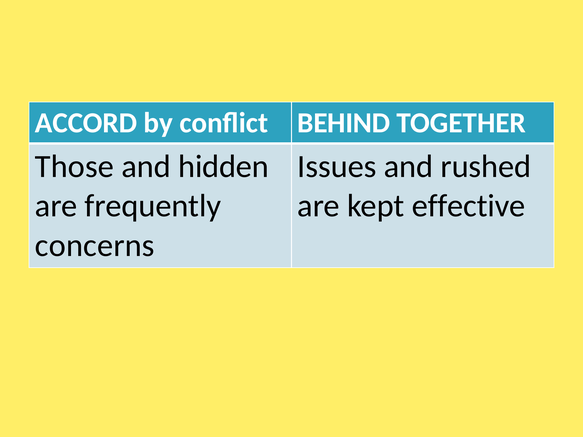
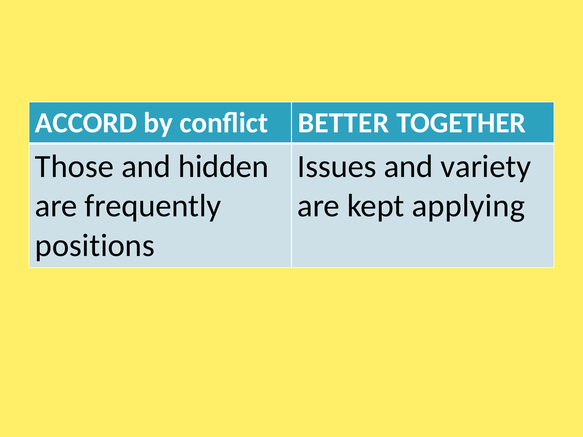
BEHIND: BEHIND -> BETTER
rushed: rushed -> variety
effective: effective -> applying
concerns: concerns -> positions
